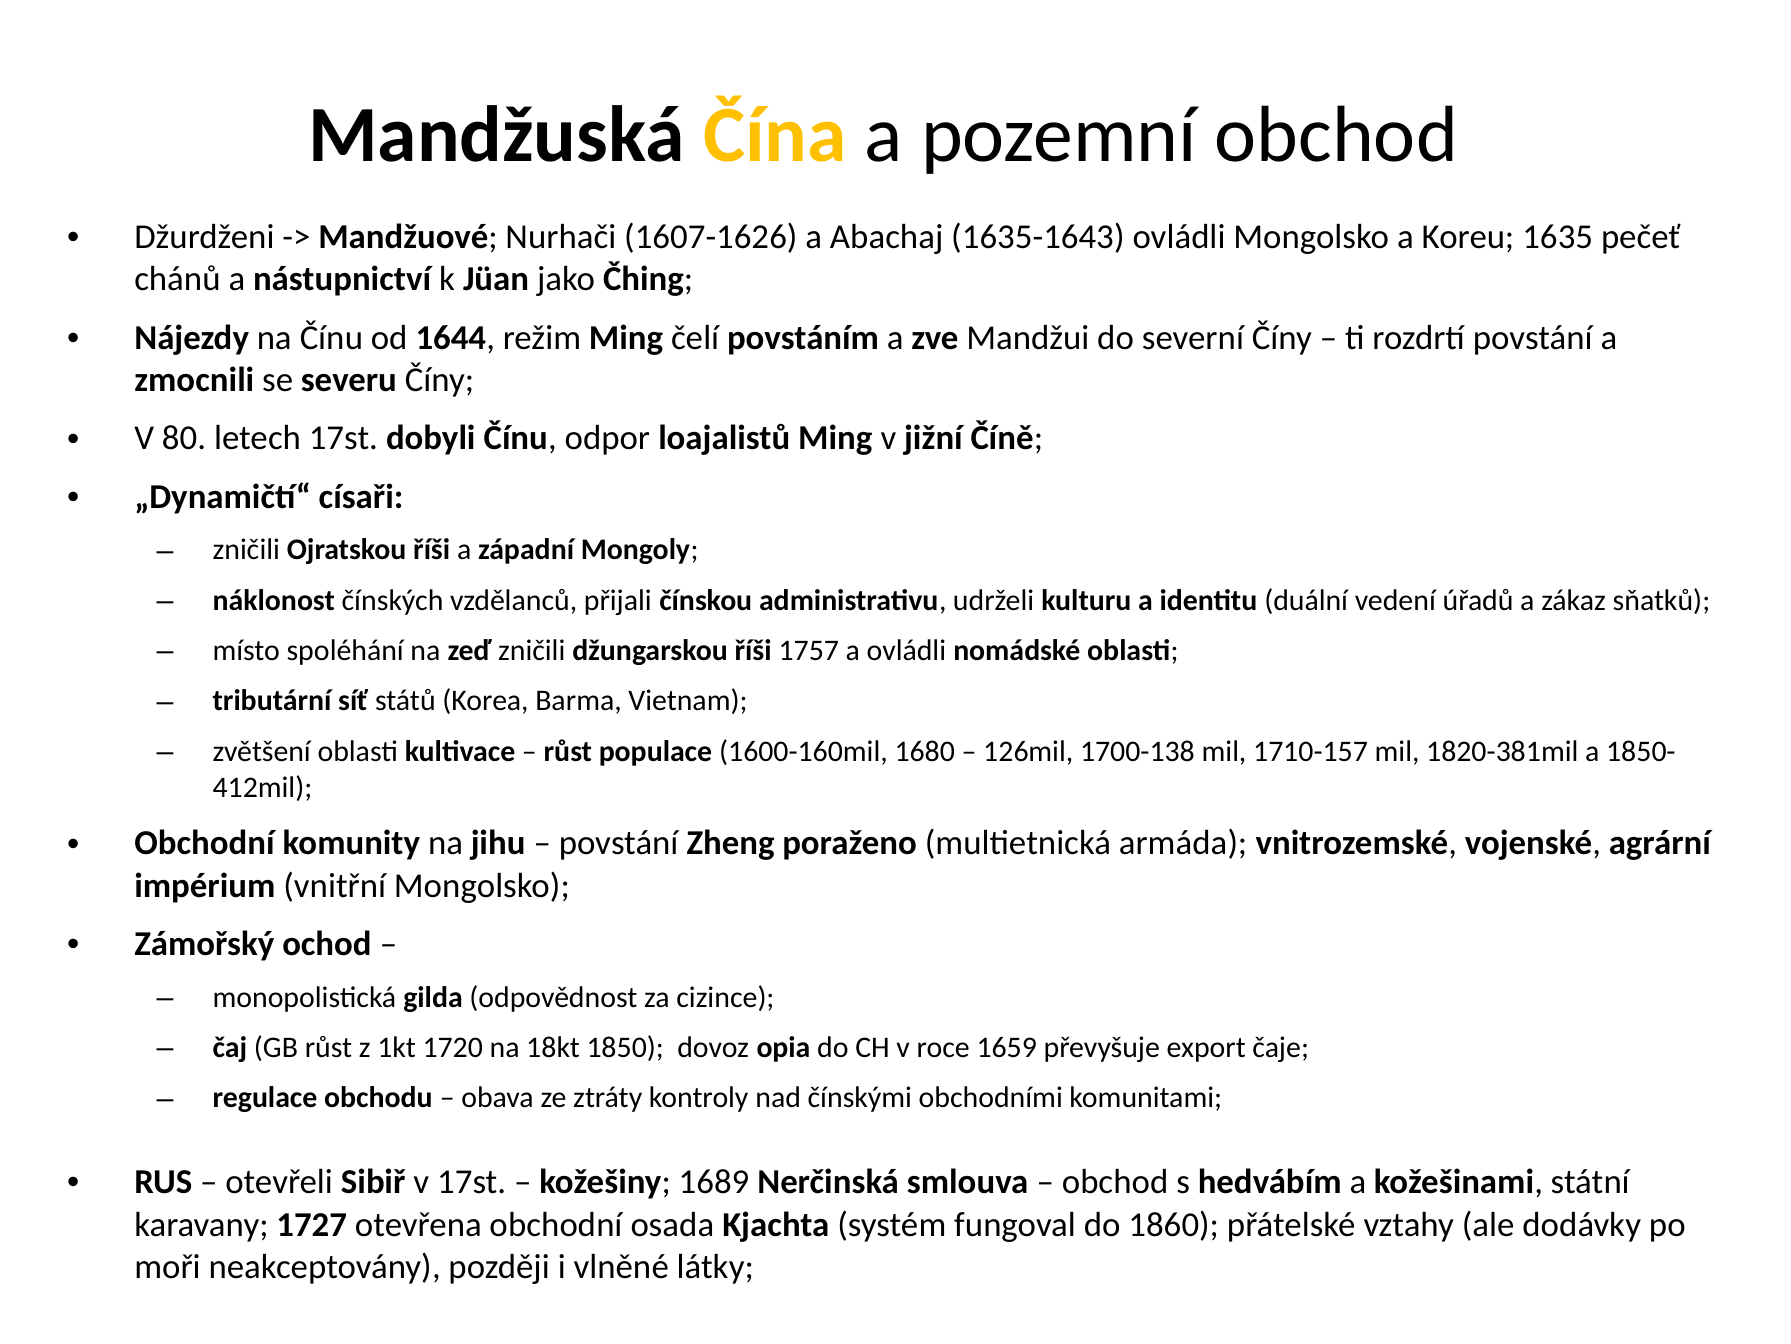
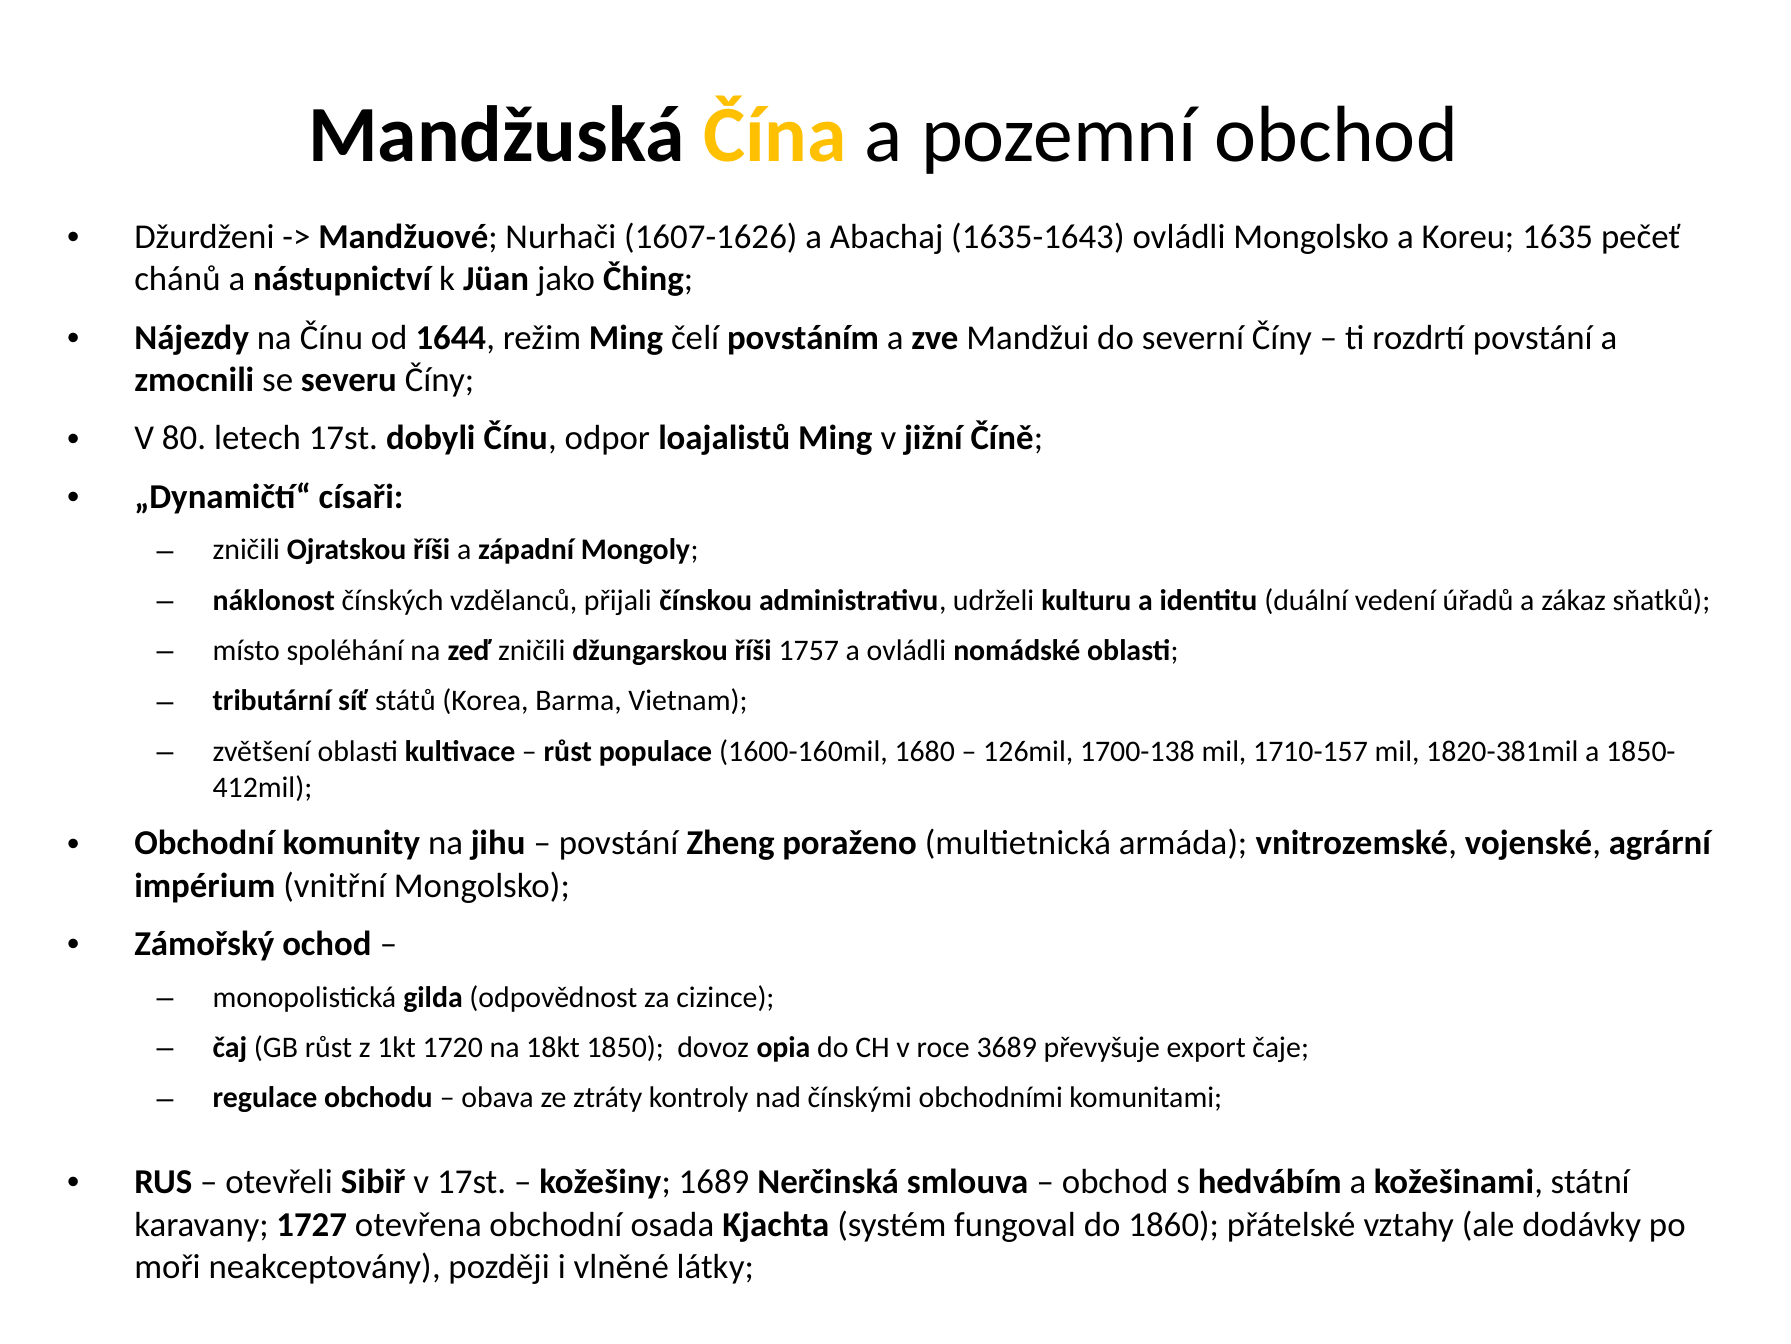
1659: 1659 -> 3689
